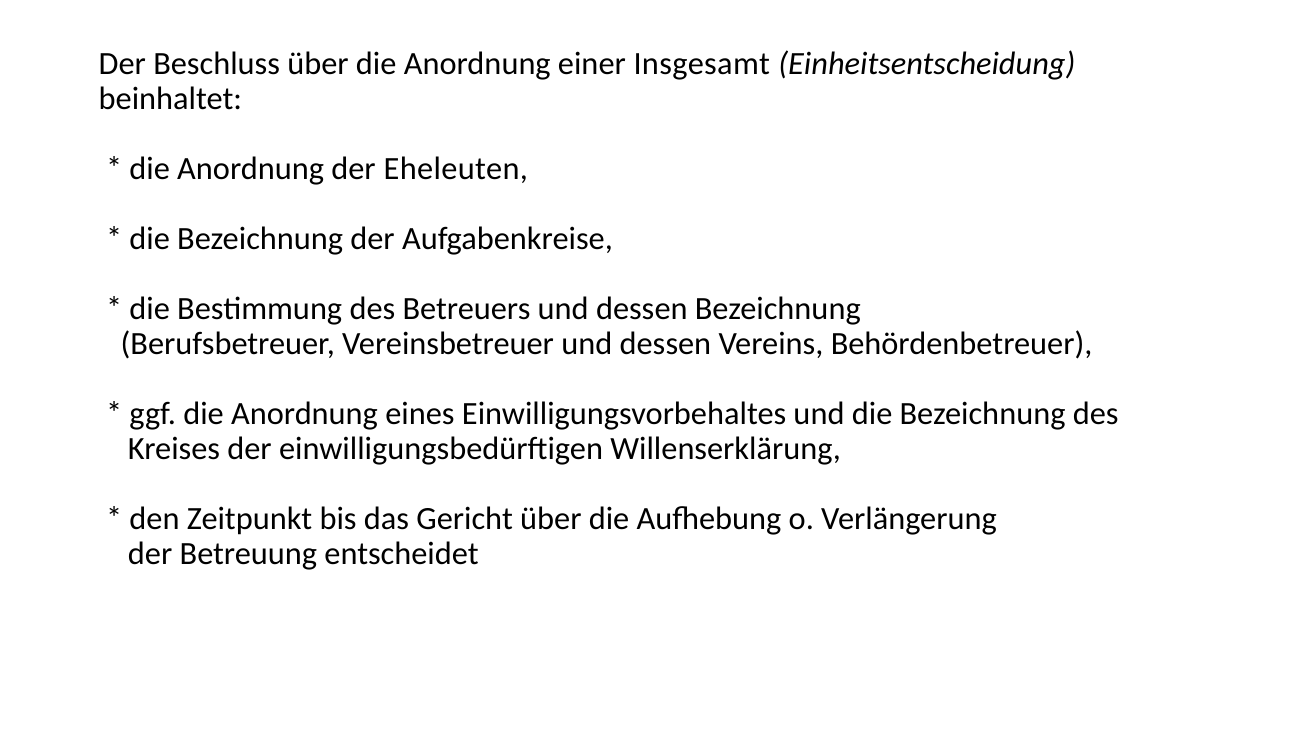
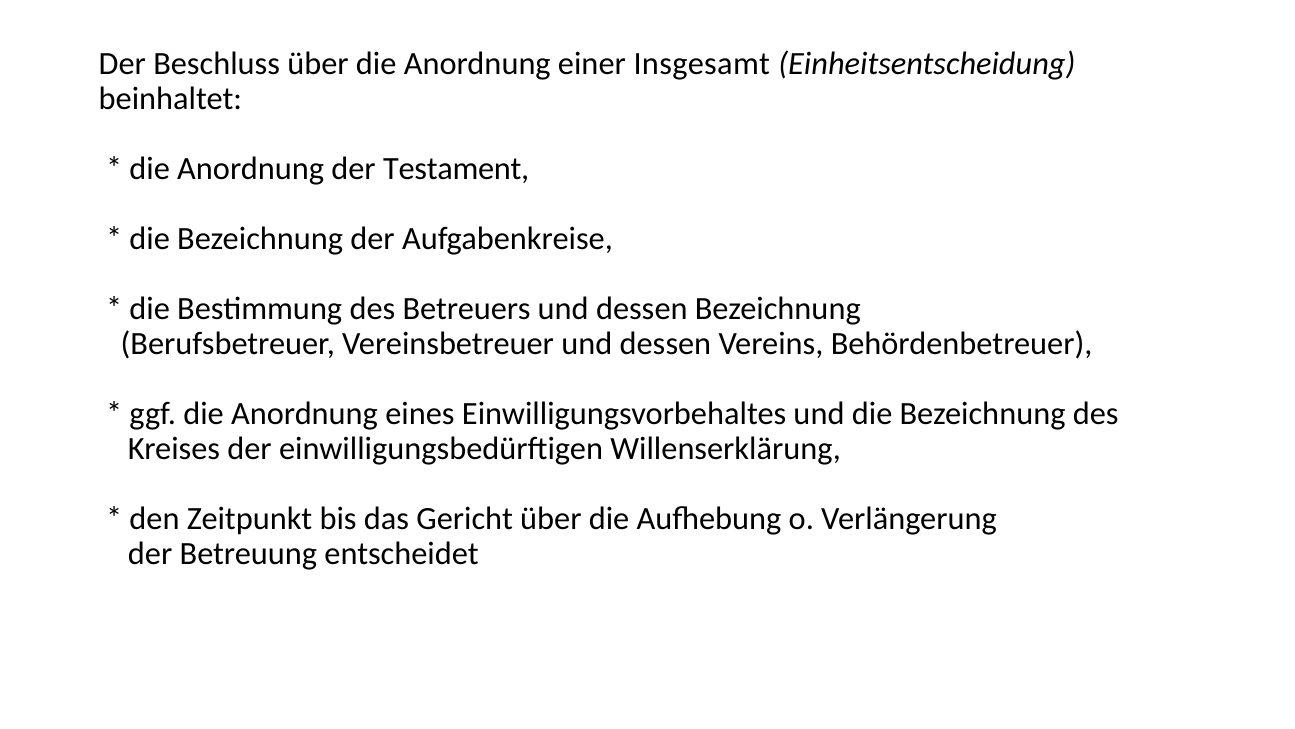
Eheleuten: Eheleuten -> Testament
